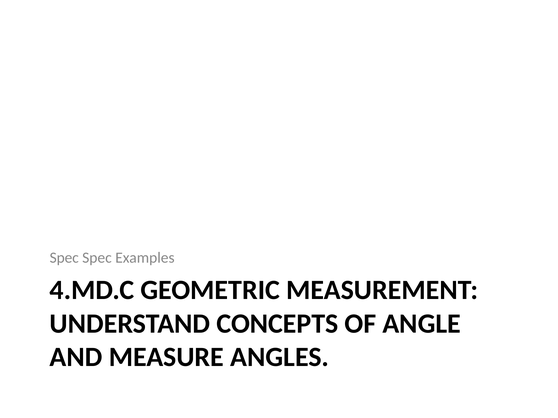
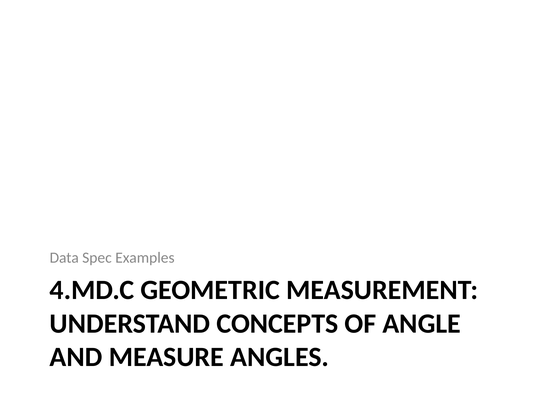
Spec at (64, 258): Spec -> Data
